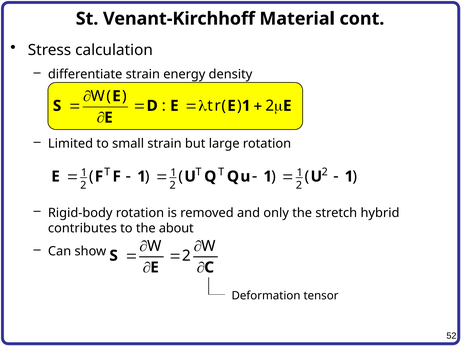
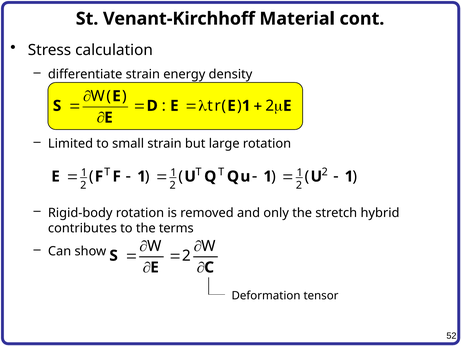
about: about -> terms
